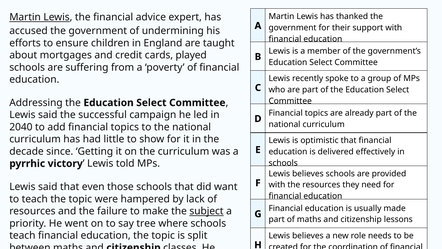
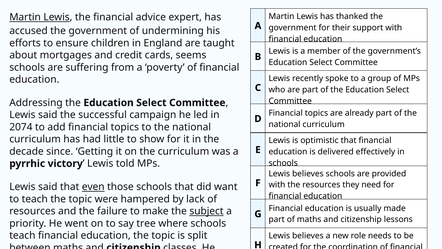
played: played -> seems
2040: 2040 -> 2074
even underline: none -> present
